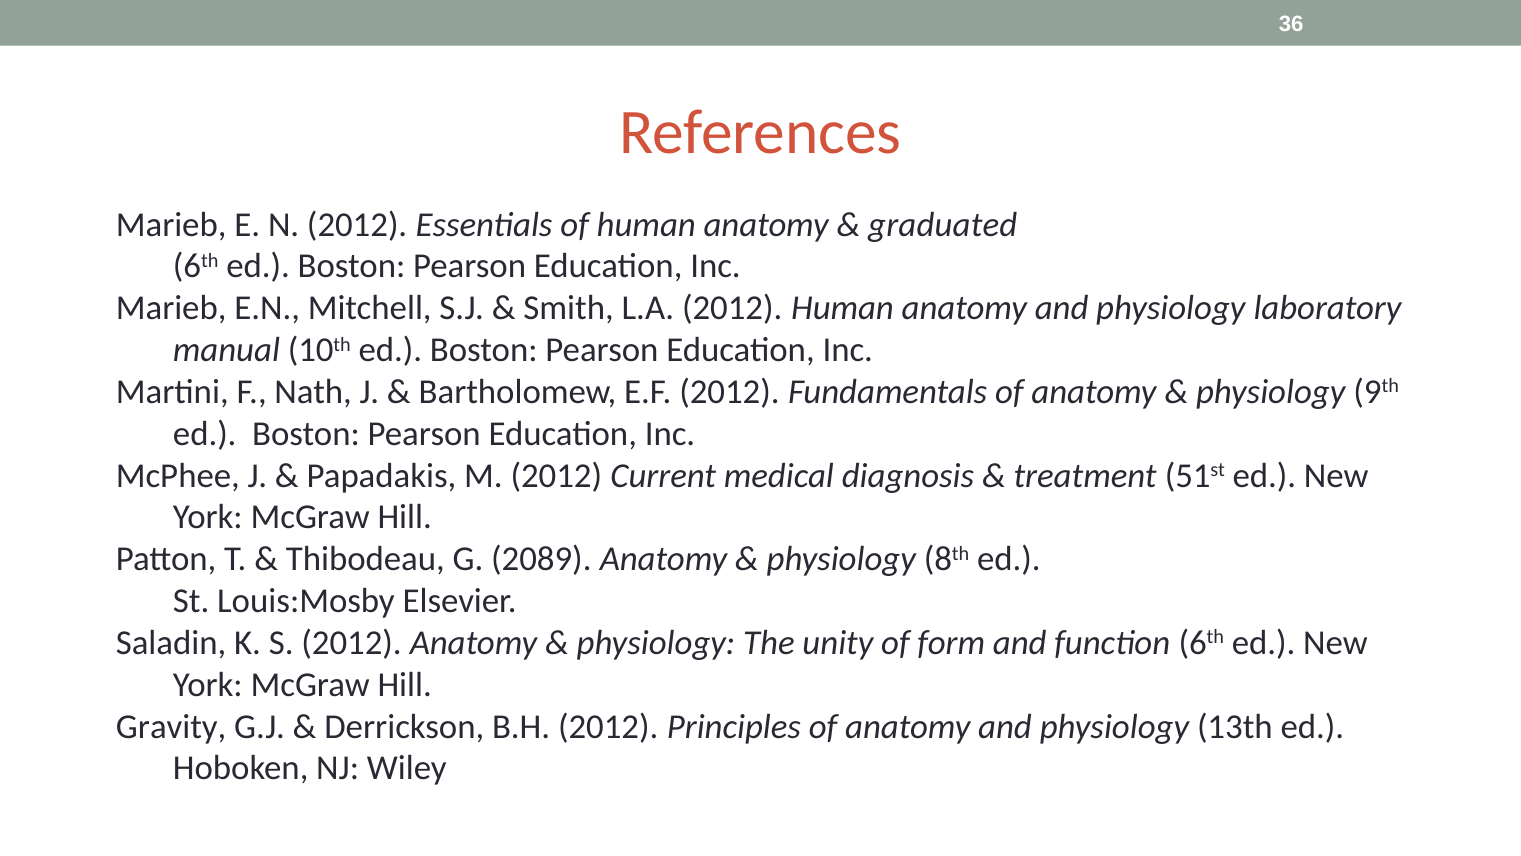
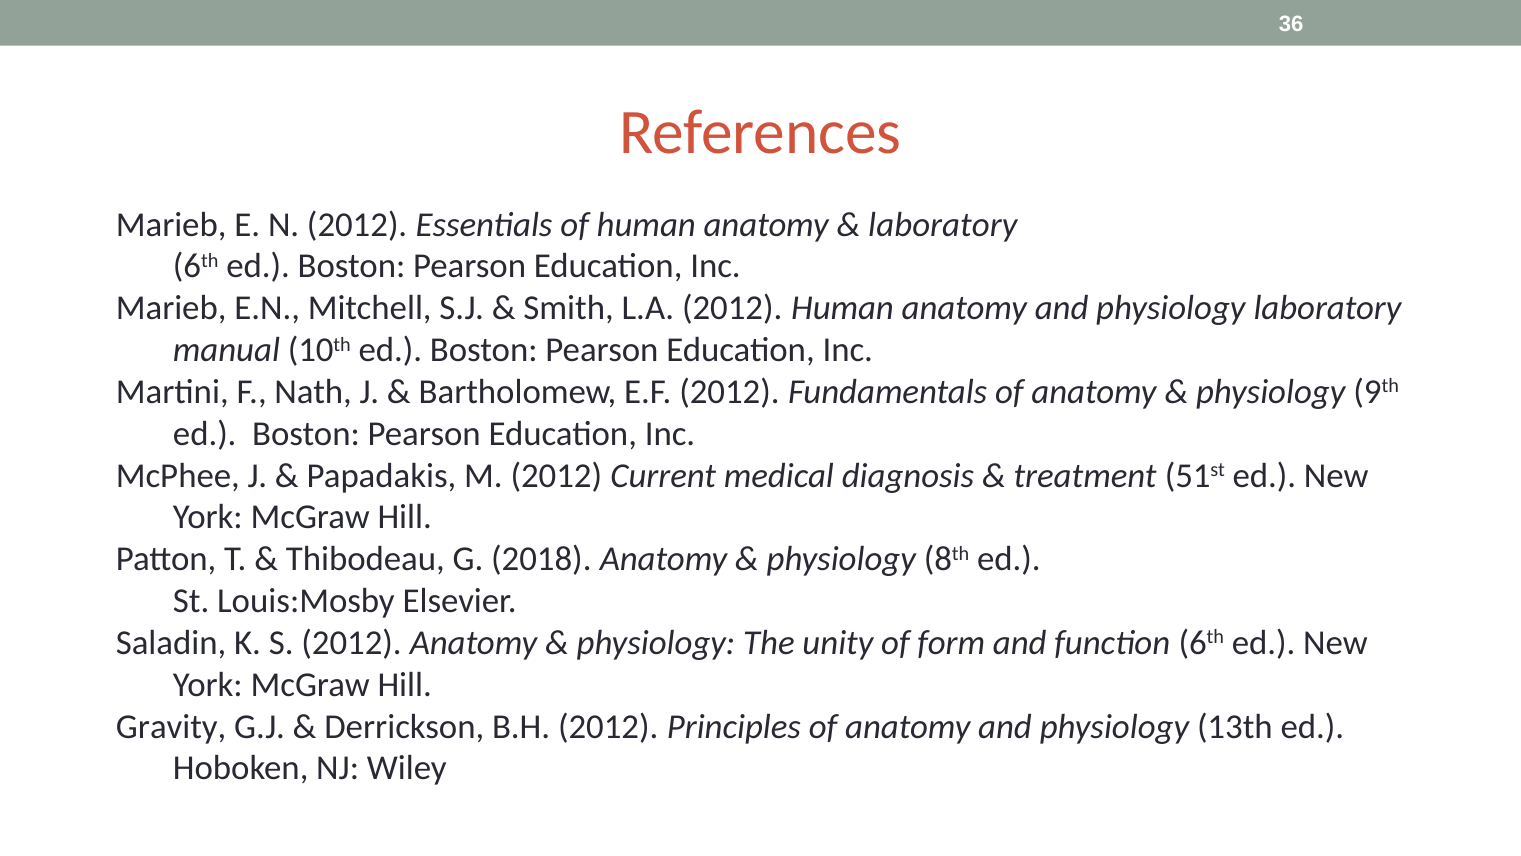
graduated at (943, 224): graduated -> laboratory
2089: 2089 -> 2018
